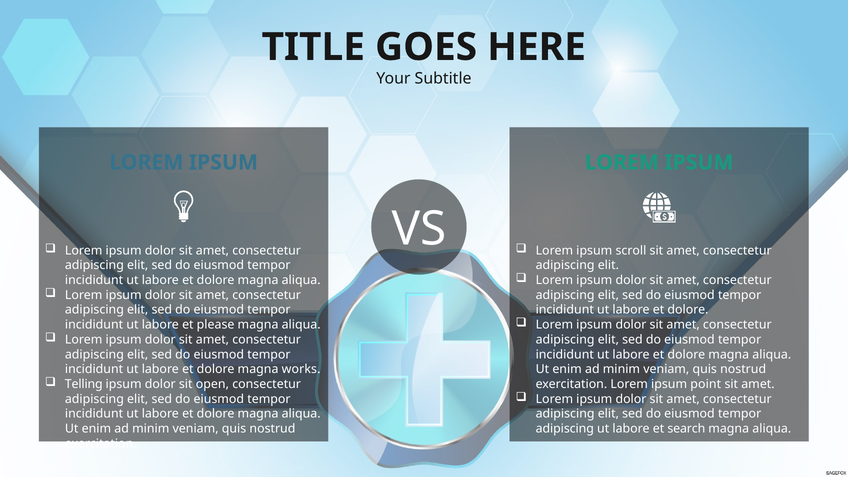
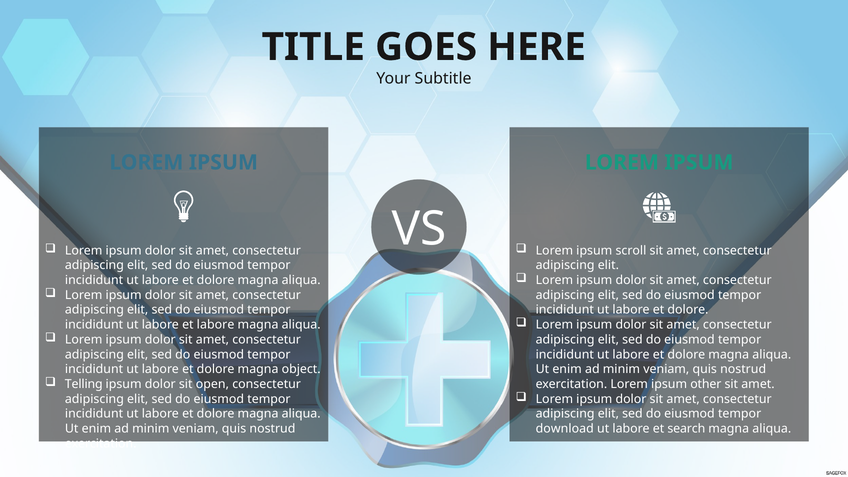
et please: please -> labore
works: works -> object
point: point -> other
adipiscing at (565, 429): adipiscing -> download
